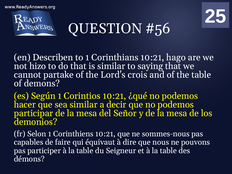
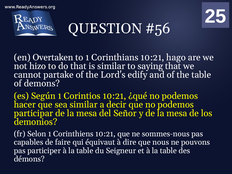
Describen: Describen -> Overtaken
crois: crois -> edify
